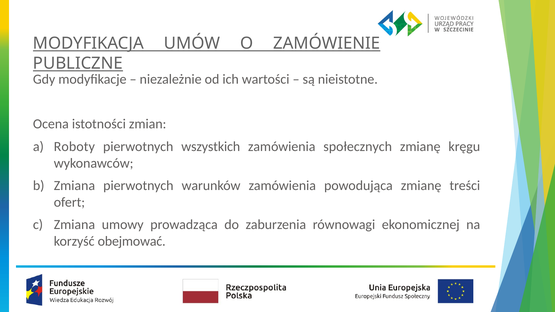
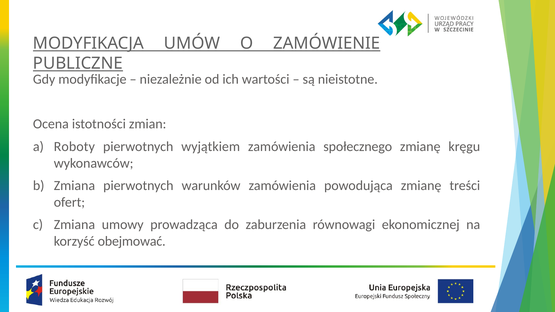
wszystkich: wszystkich -> wyjątkiem
społecznych: społecznych -> społecznego
